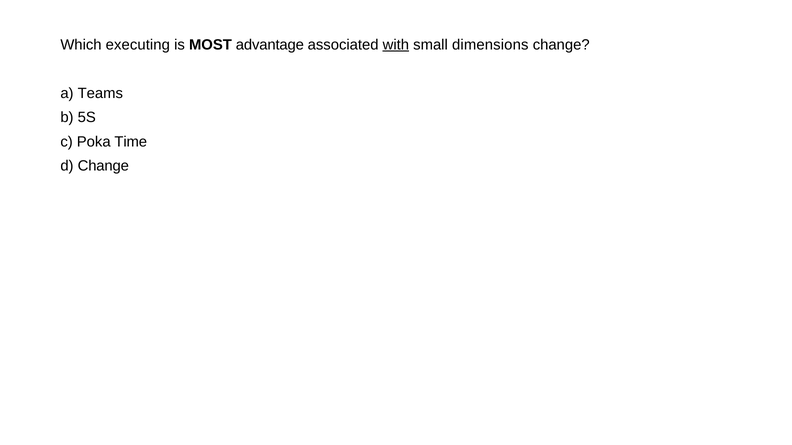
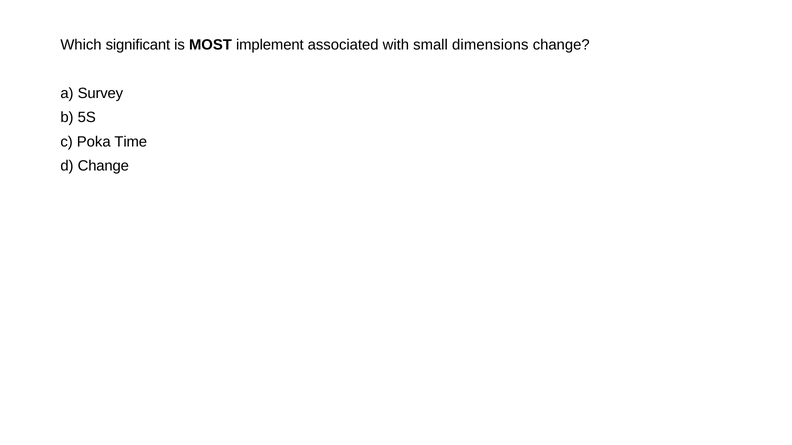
executing: executing -> significant
advantage: advantage -> implement
with underline: present -> none
Teams: Teams -> Survey
